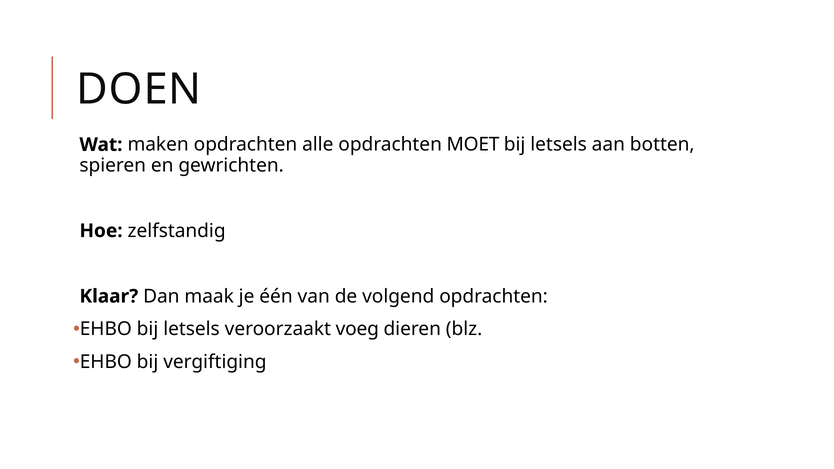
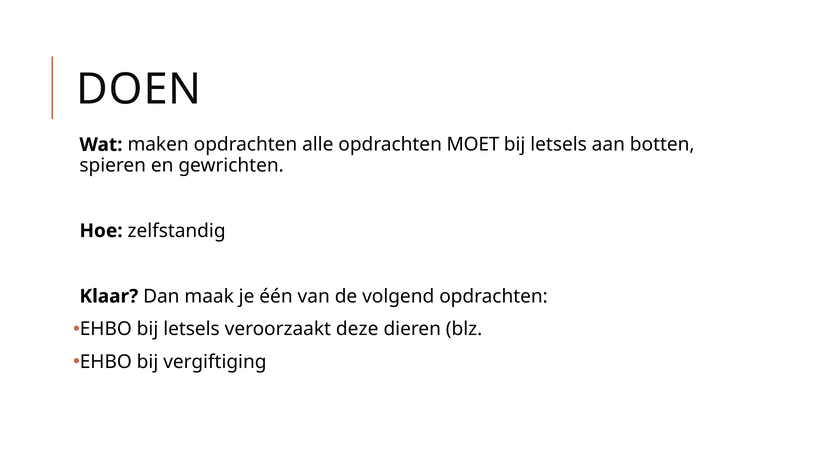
voeg: voeg -> deze
